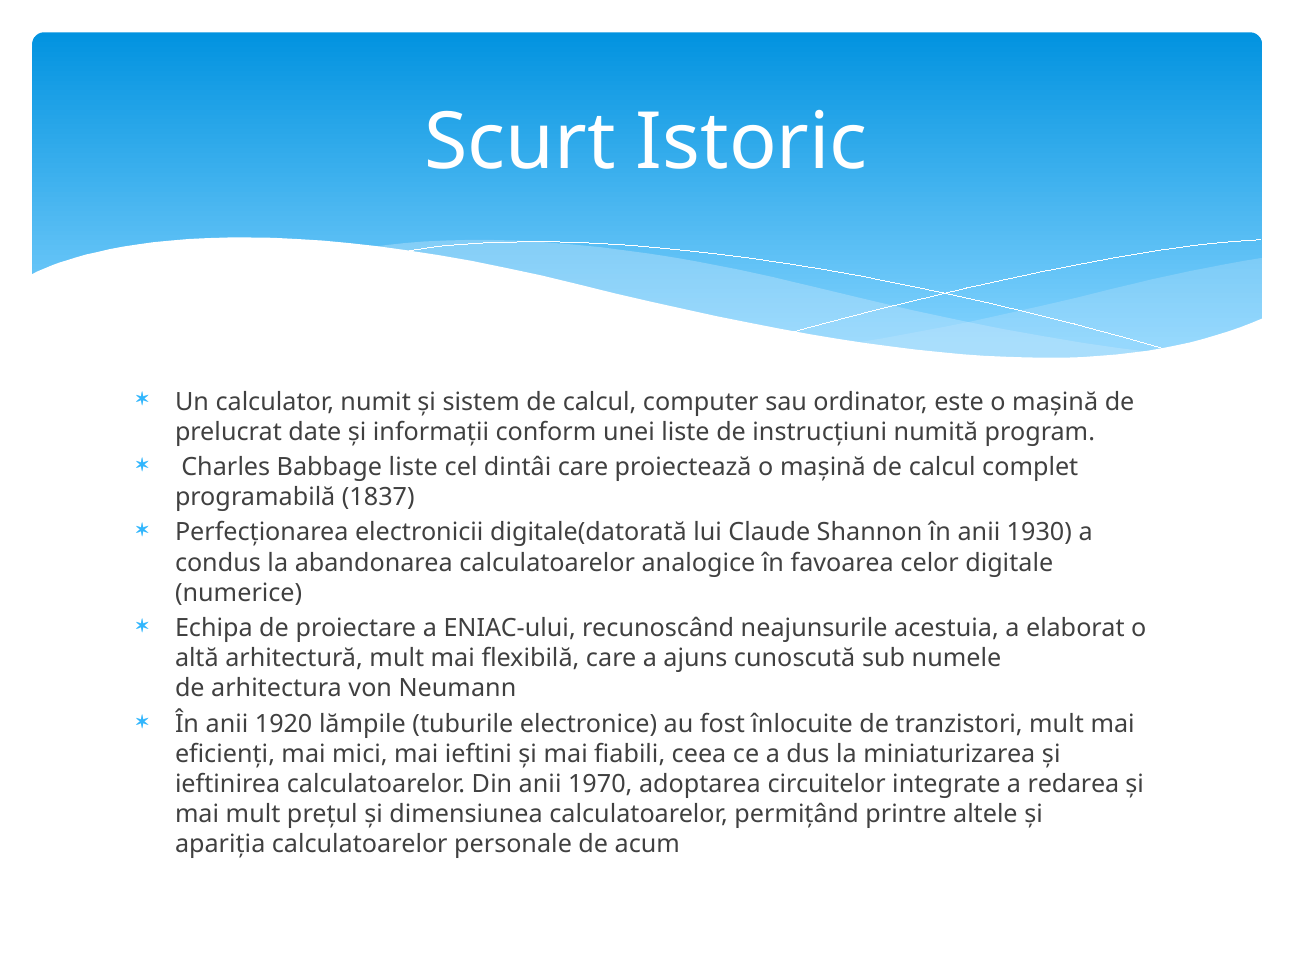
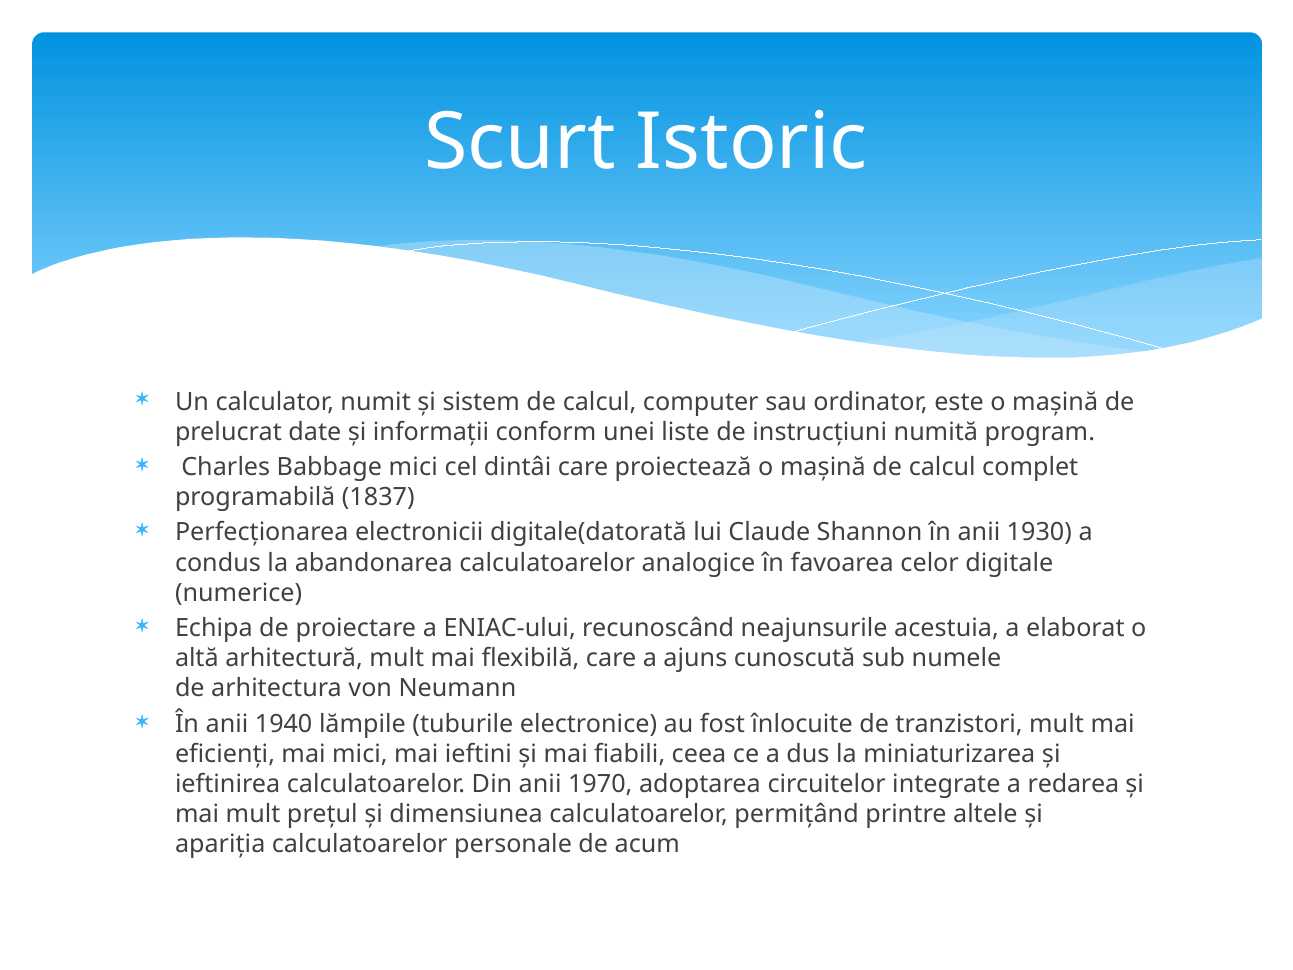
Babbage liste: liste -> mici
1920: 1920 -> 1940
